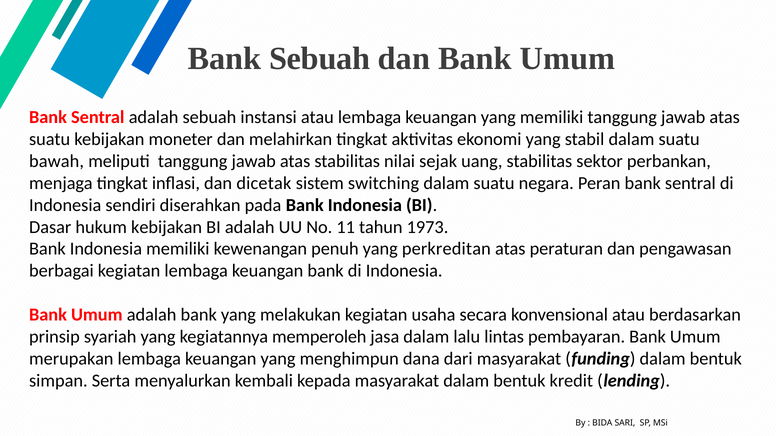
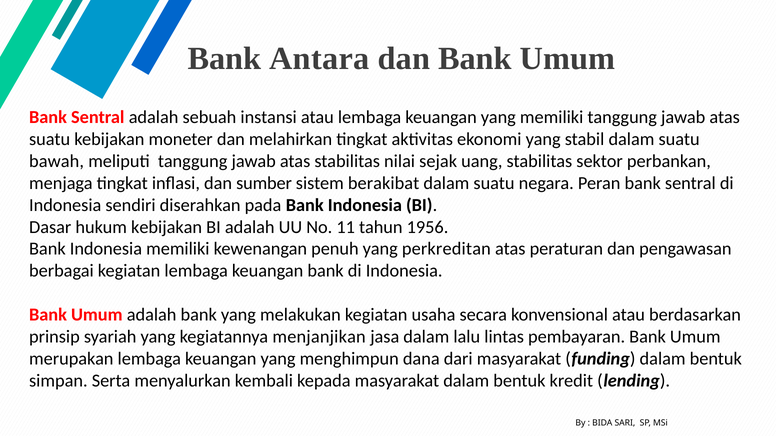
Bank Sebuah: Sebuah -> Antara
dicetak: dicetak -> sumber
switching: switching -> berakibat
1973: 1973 -> 1956
memperoleh: memperoleh -> menjanjikan
